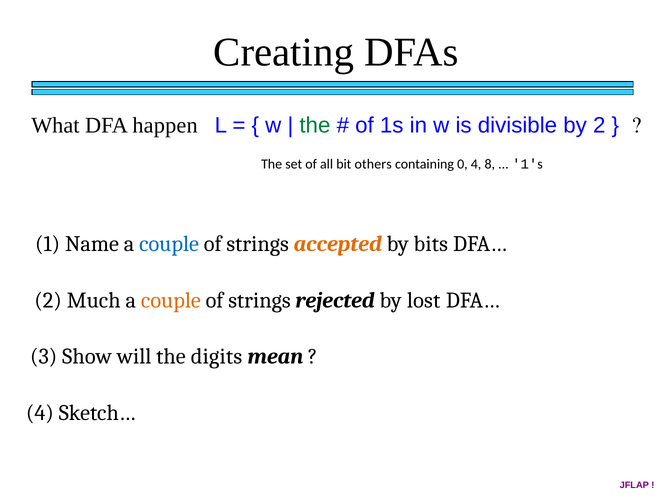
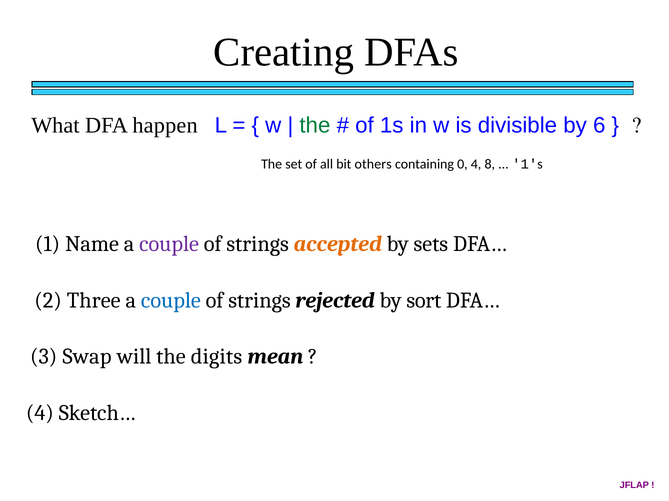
by 2: 2 -> 6
couple at (169, 245) colour: blue -> purple
bits: bits -> sets
Much: Much -> Three
couple at (171, 301) colour: orange -> blue
lost: lost -> sort
Show: Show -> Swap
